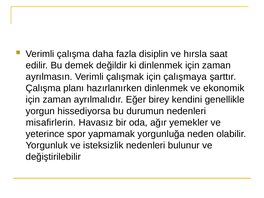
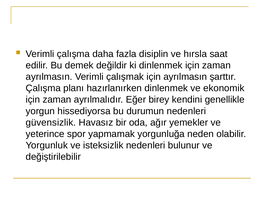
için çalışmaya: çalışmaya -> ayrılmasın
misafirlerin: misafirlerin -> güvensizlik
